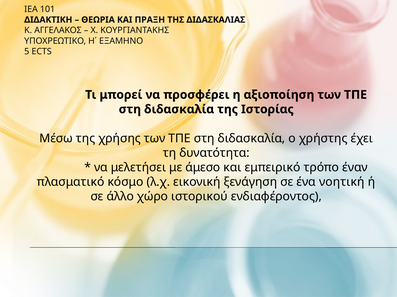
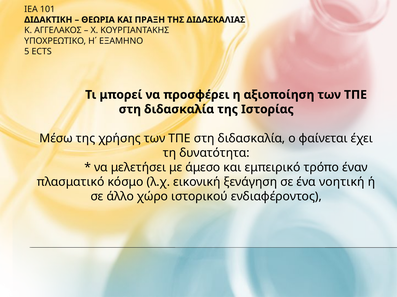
χρήστης: χρήστης -> φαίνεται
